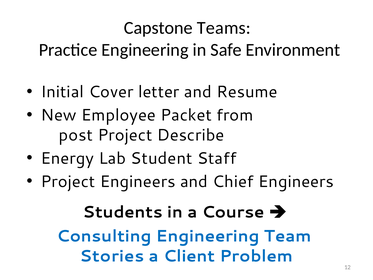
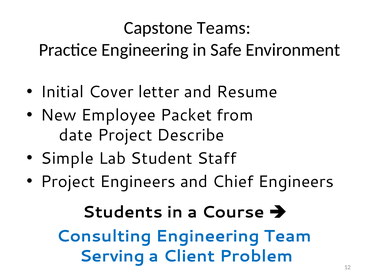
post: post -> date
Energy: Energy -> Simple
Stories: Stories -> Serving
